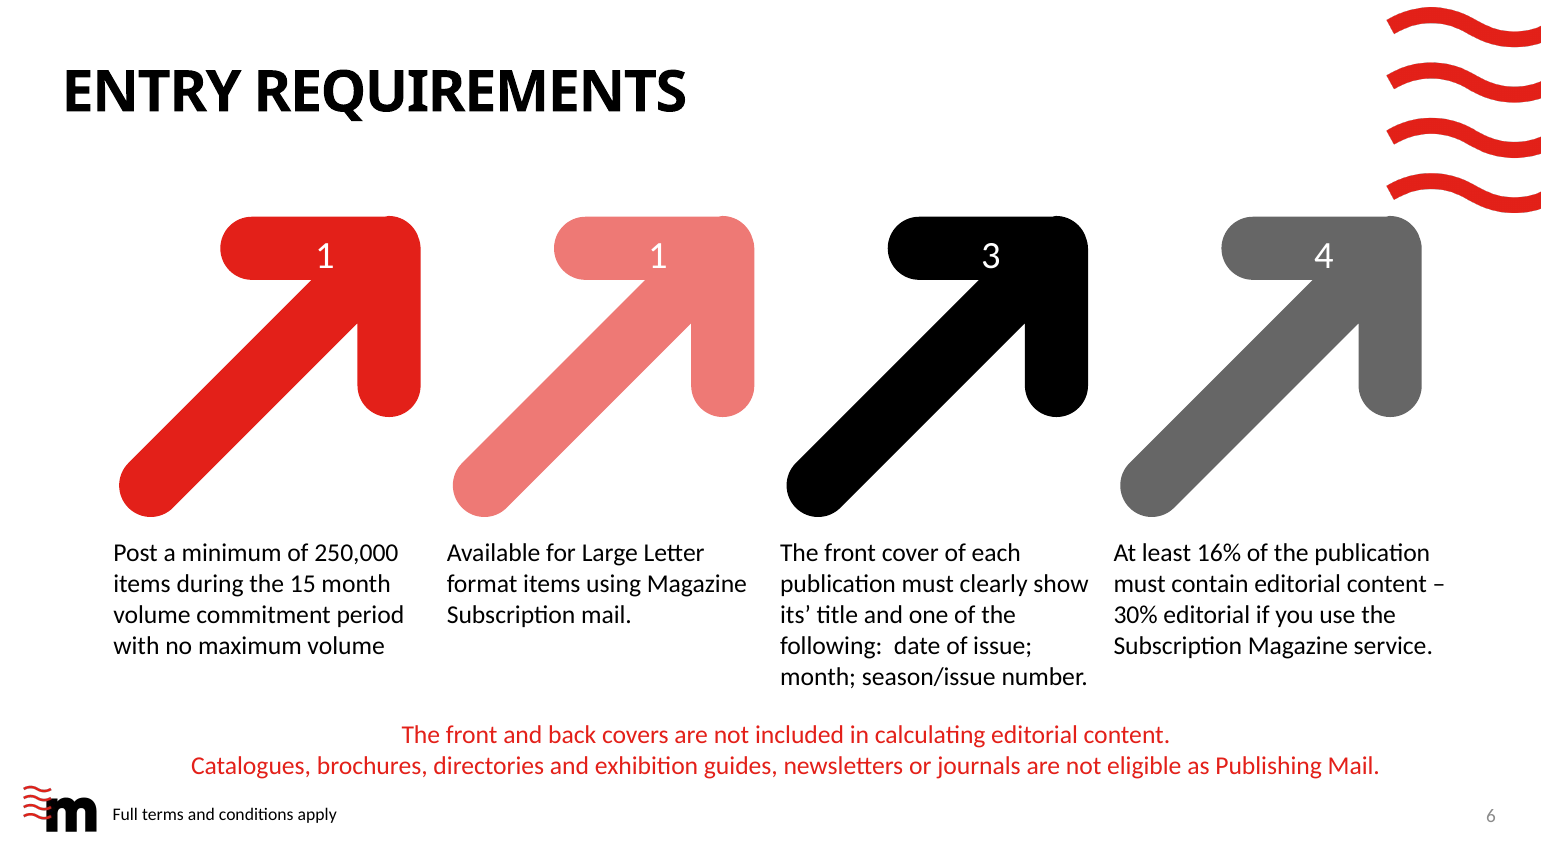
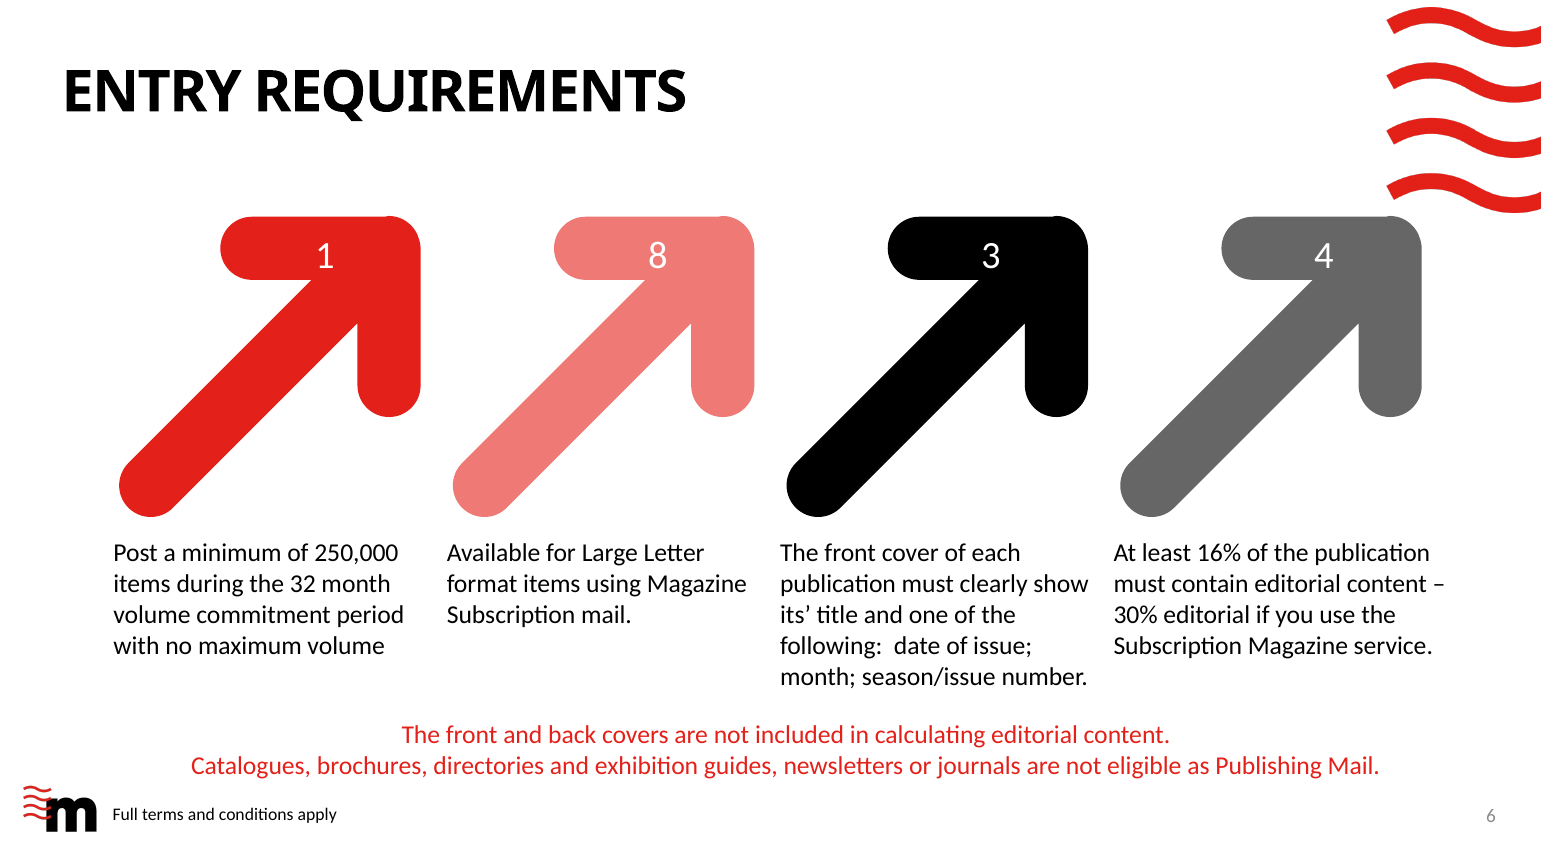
1 1: 1 -> 8
15: 15 -> 32
